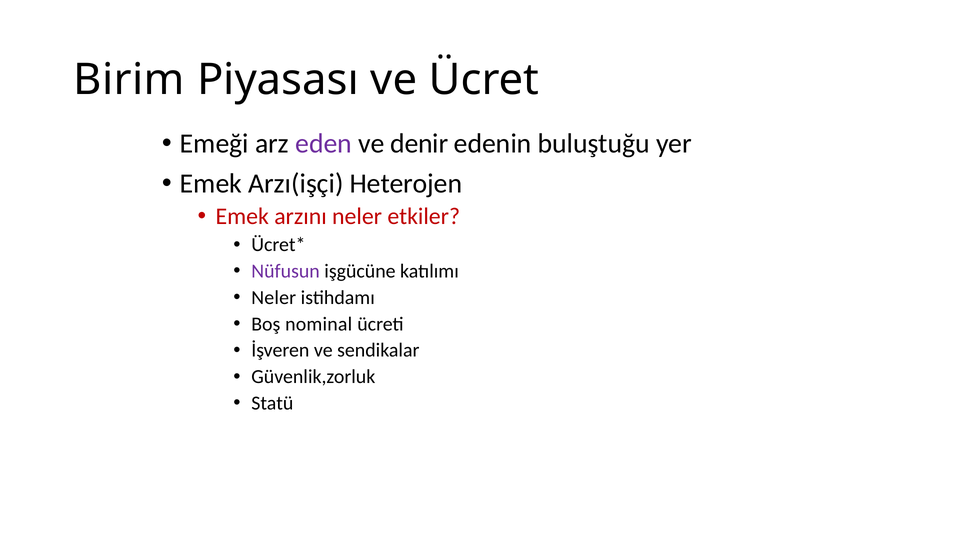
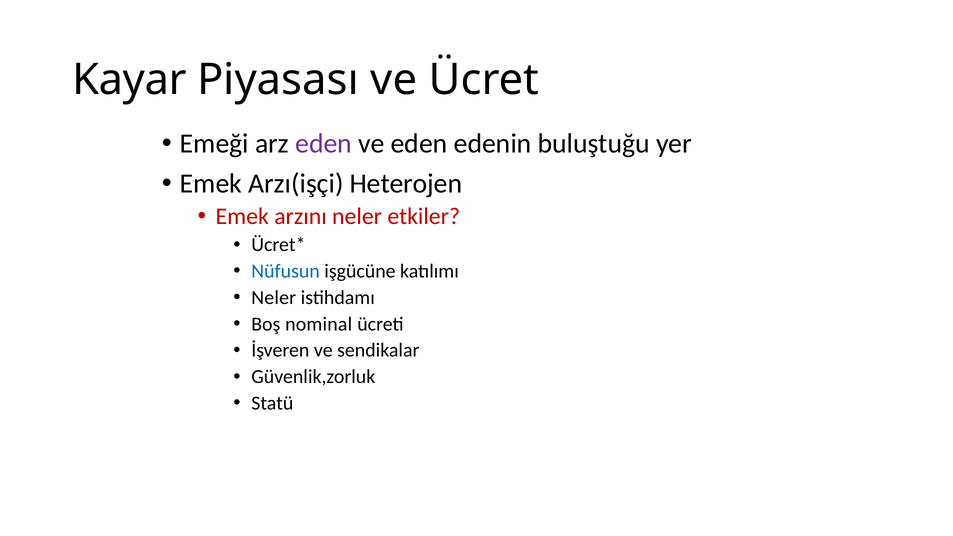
Birim: Birim -> Kayar
ve denir: denir -> eden
Nüfusun colour: purple -> blue
